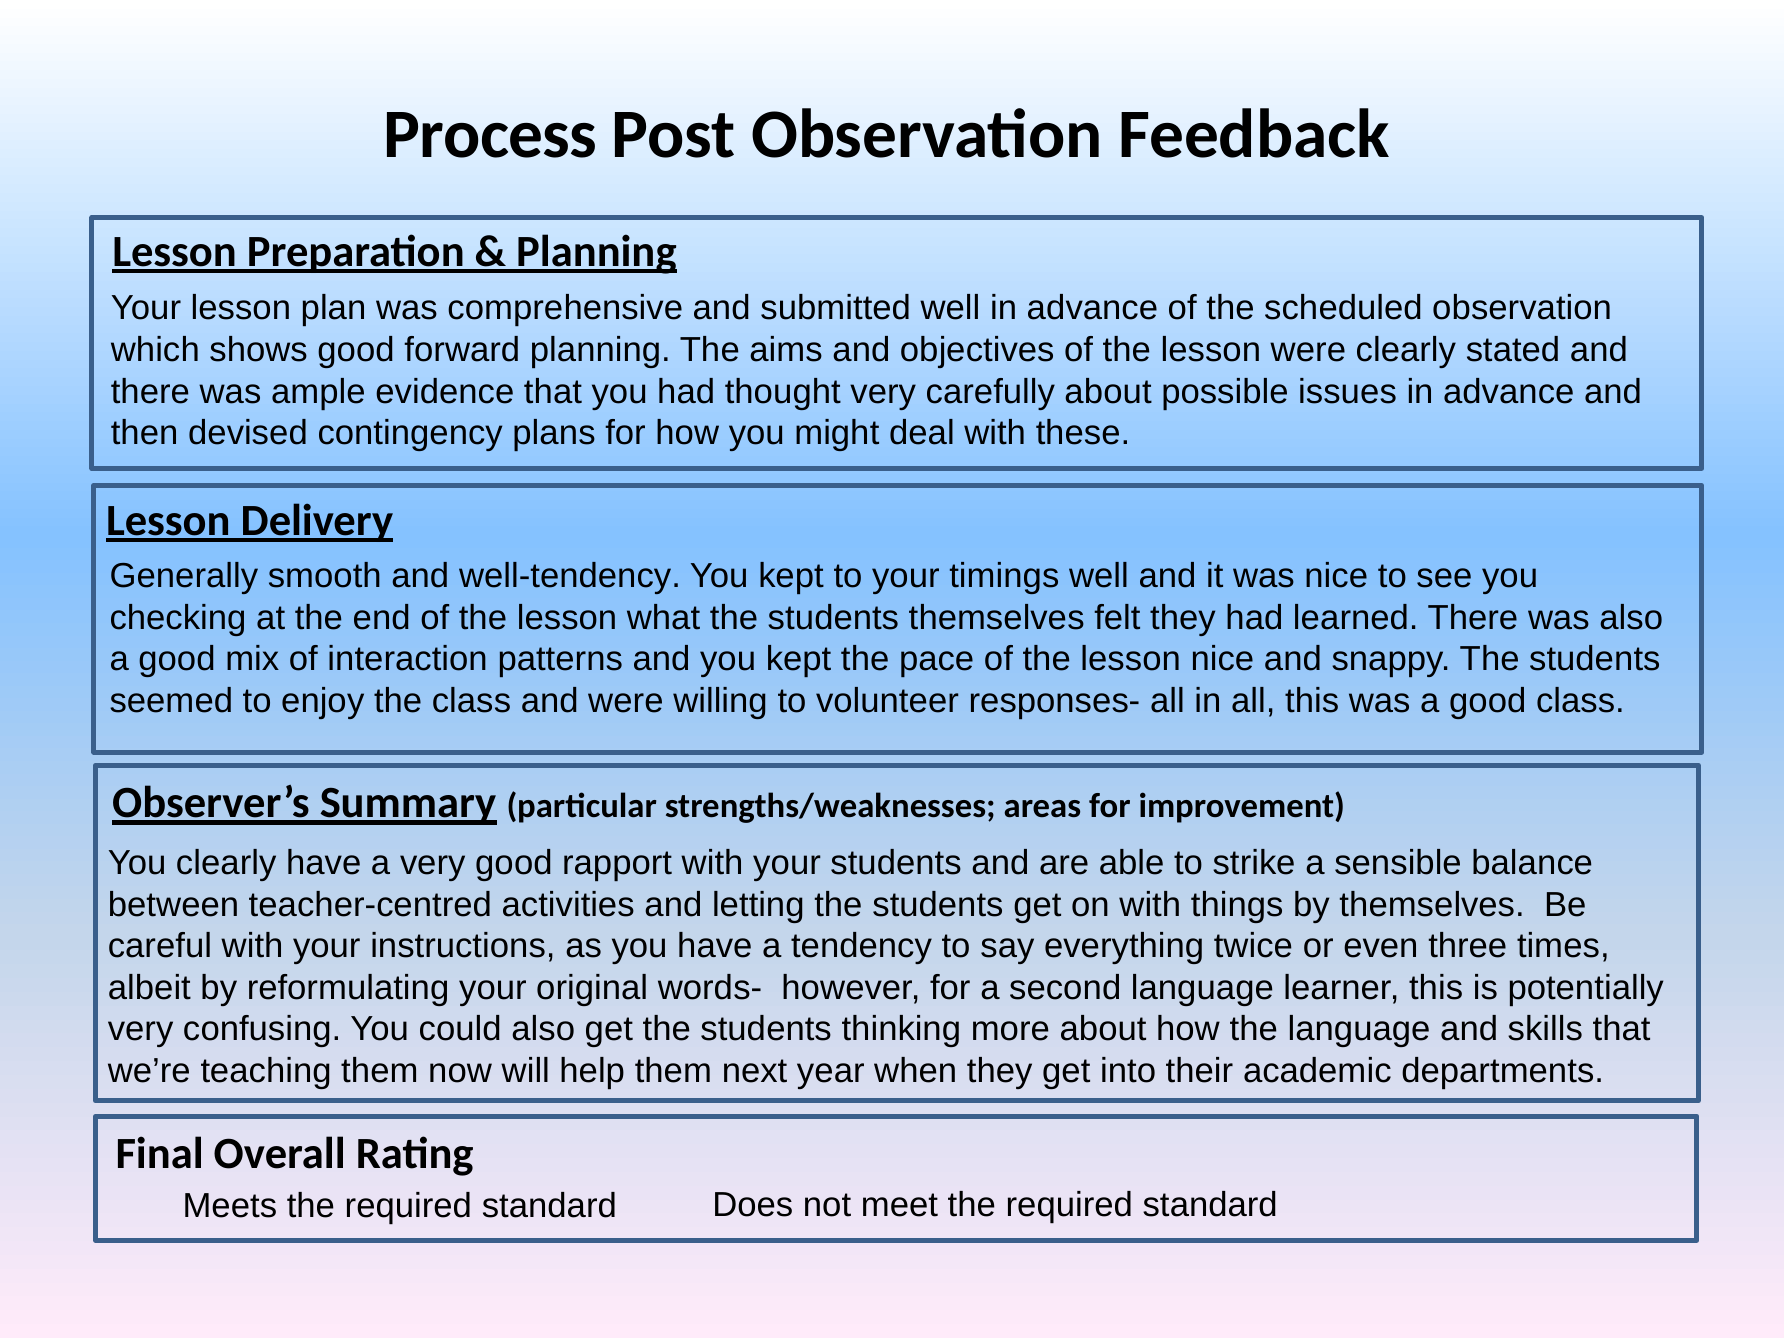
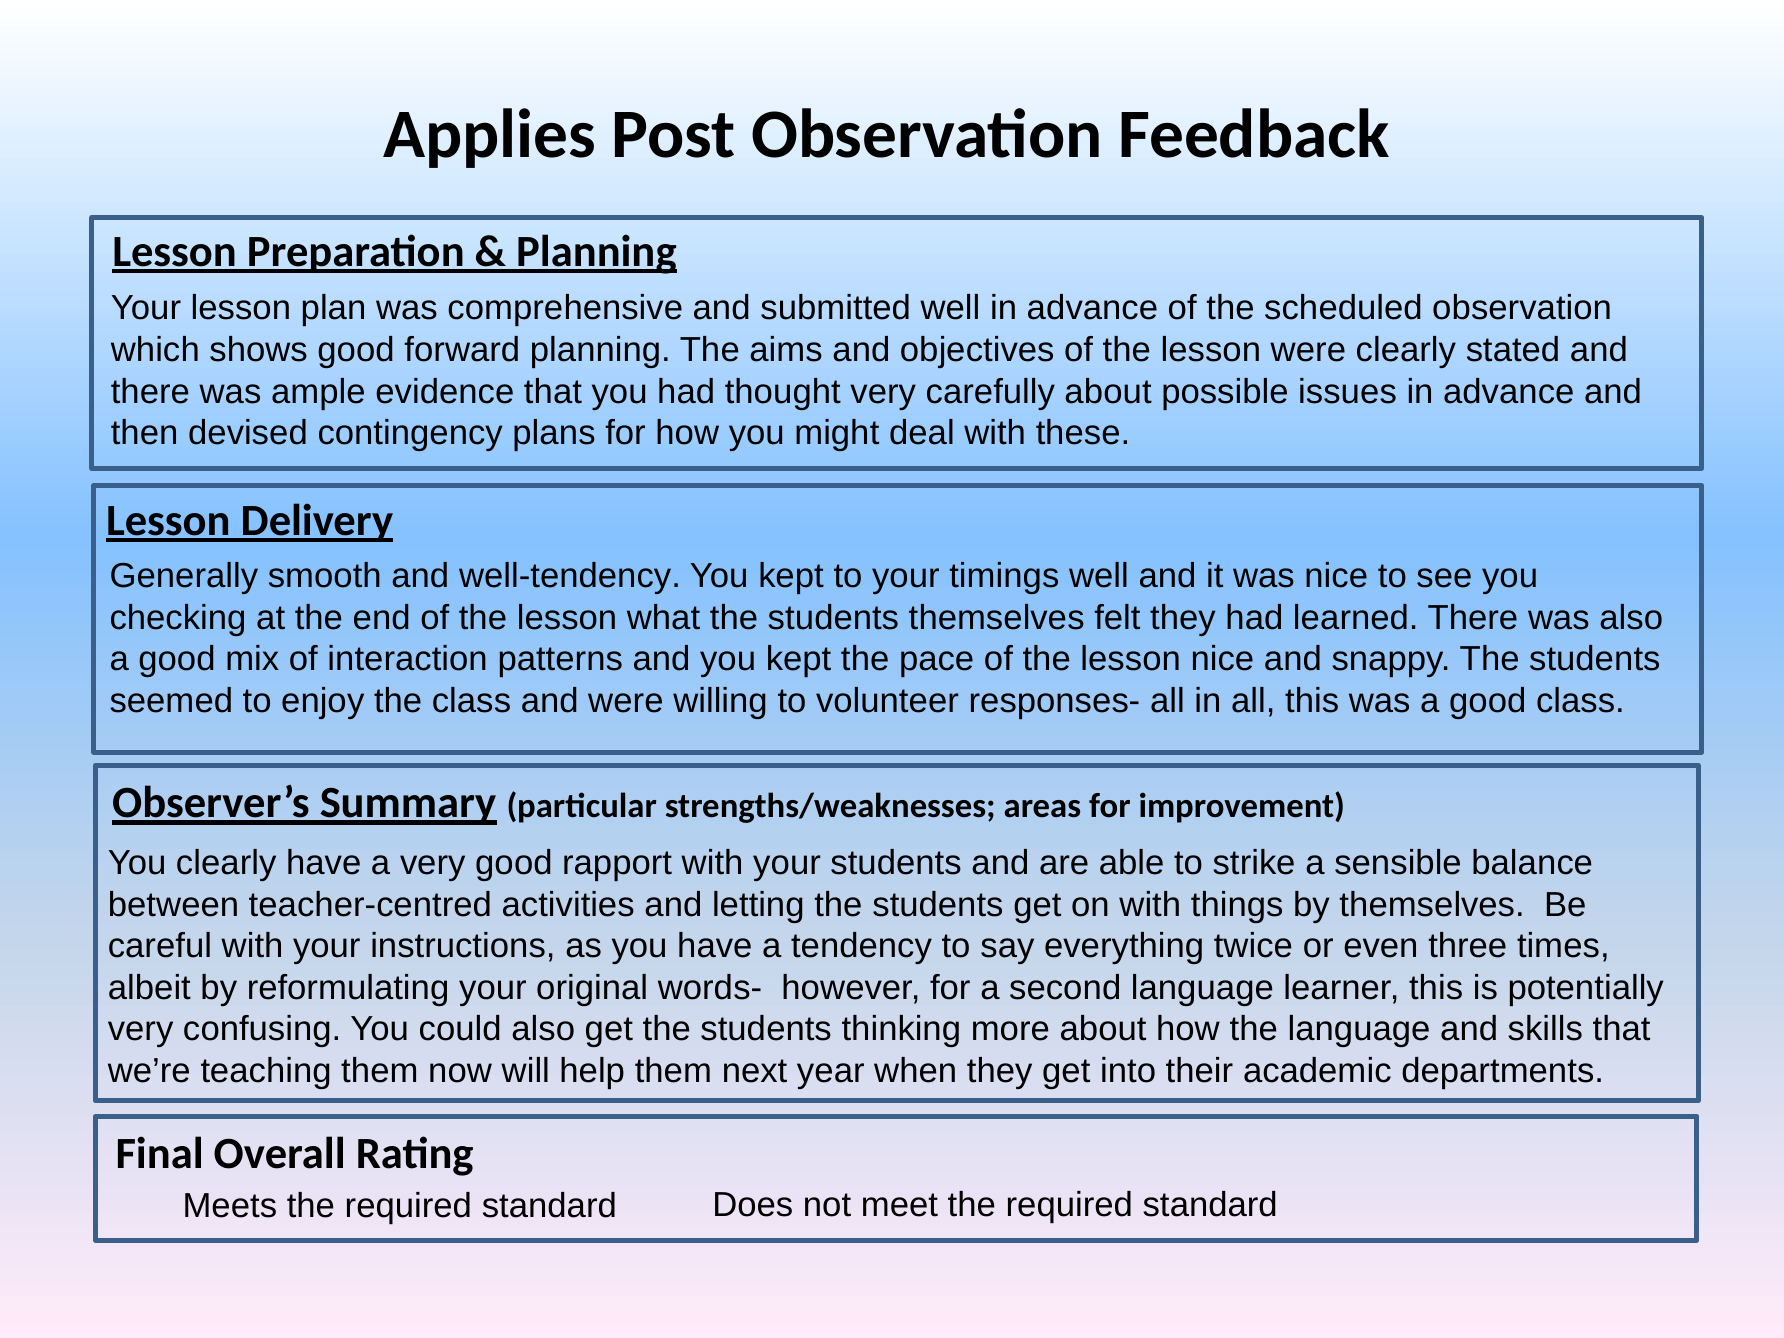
Process: Process -> Applies
